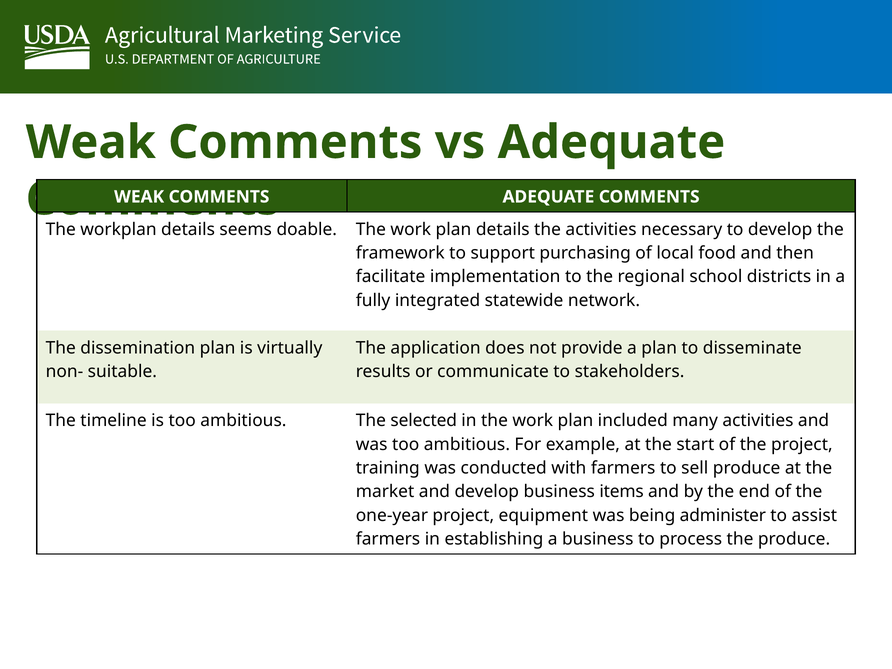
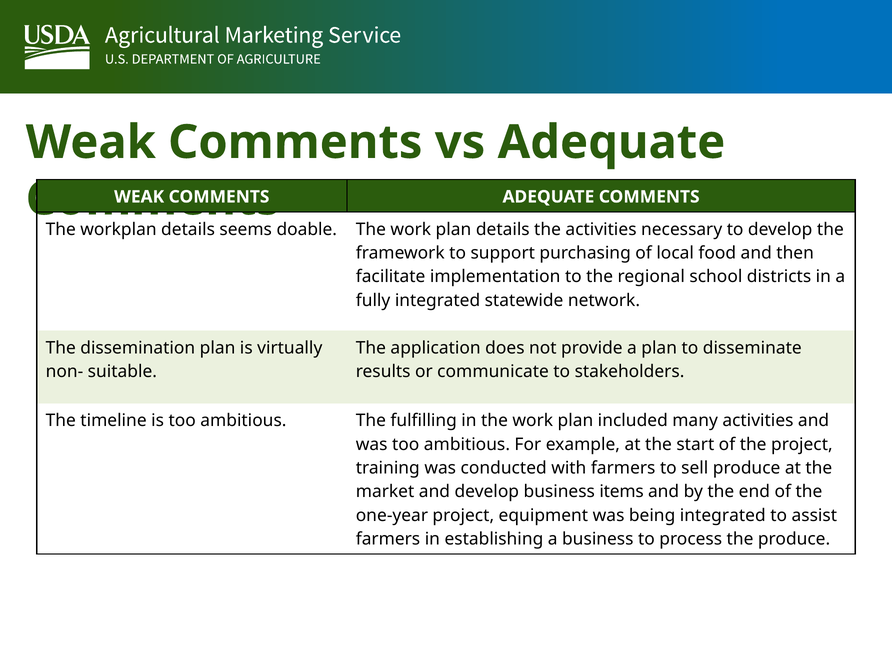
selected: selected -> fulfilling
being administer: administer -> integrated
